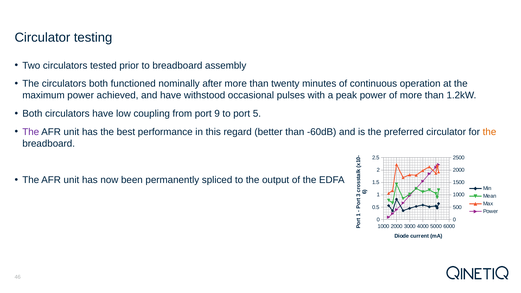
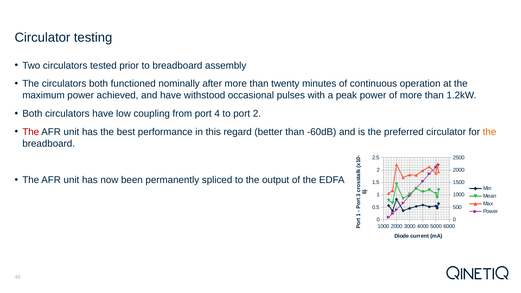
9: 9 -> 4
port 5: 5 -> 2
The at (31, 132) colour: purple -> red
